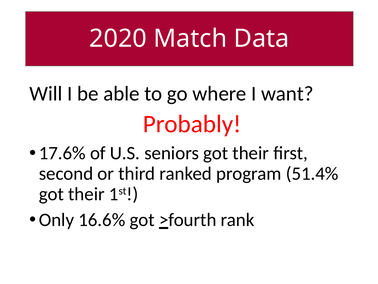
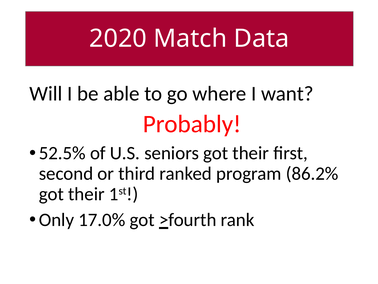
17.6%: 17.6% -> 52.5%
51.4%: 51.4% -> 86.2%
16.6%: 16.6% -> 17.0%
